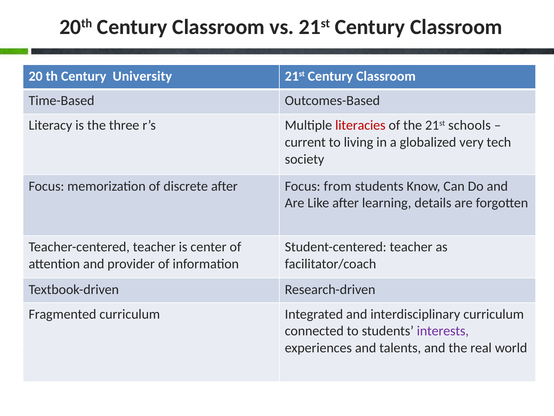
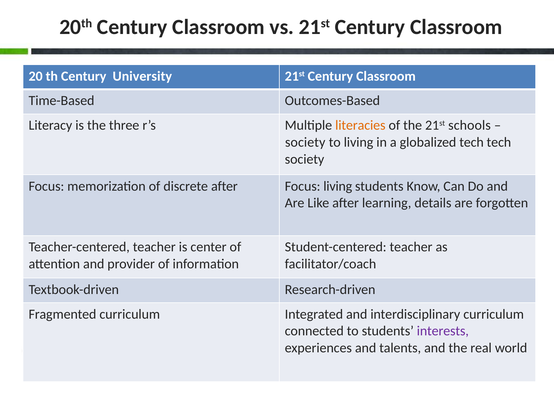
literacies colour: red -> orange
current at (305, 142): current -> society
globalized very: very -> tech
Focus from: from -> living
